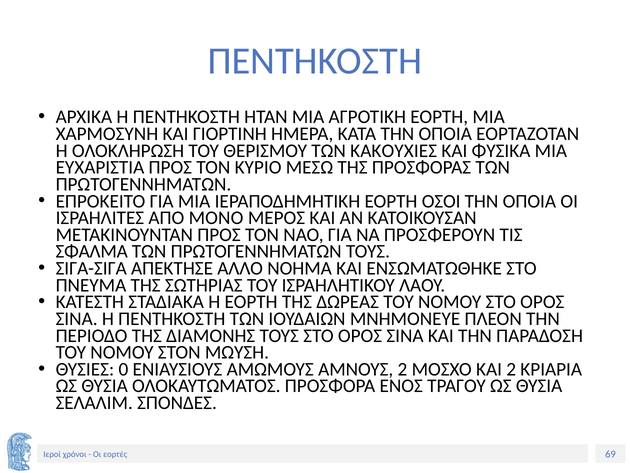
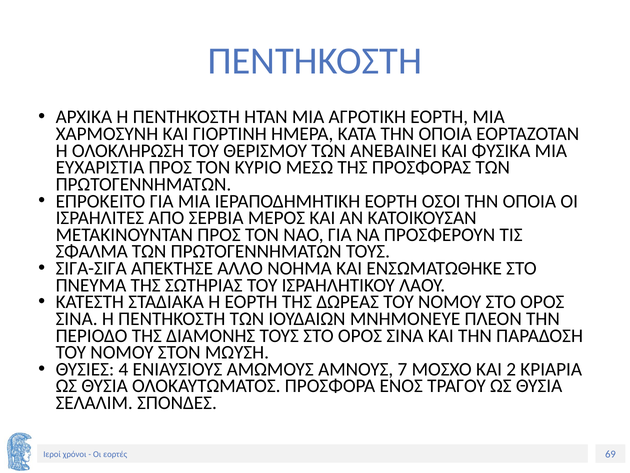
ΚΑΚΟΥΧΙΕΣ: ΚΑΚΟΥΧΙΕΣ -> ΑΝΕΒΑΙΝΕΙ
ΜΟΝΟ: ΜΟΝΟ -> ΣΕΡΒΙΑ
0: 0 -> 4
ΑΜΝΟΥΣ 2: 2 -> 7
